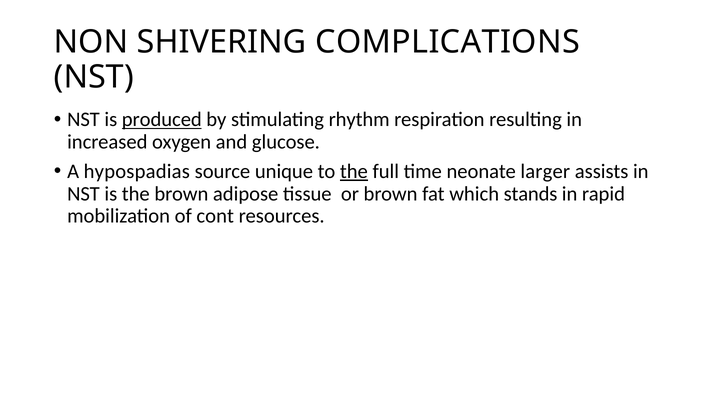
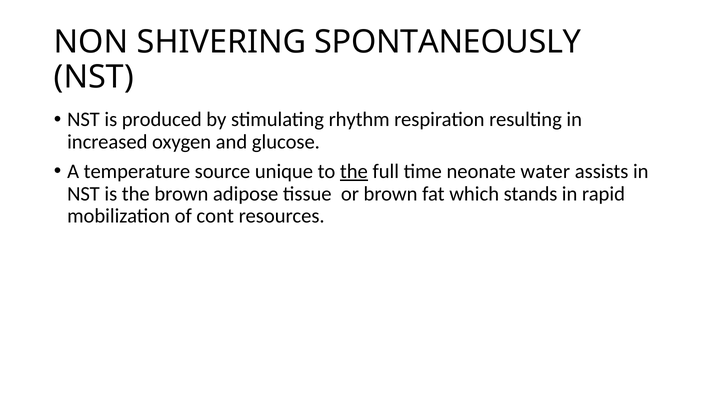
COMPLICATIONS: COMPLICATIONS -> SPONTANEOUSLY
produced underline: present -> none
hypospadias: hypospadias -> temperature
larger: larger -> water
